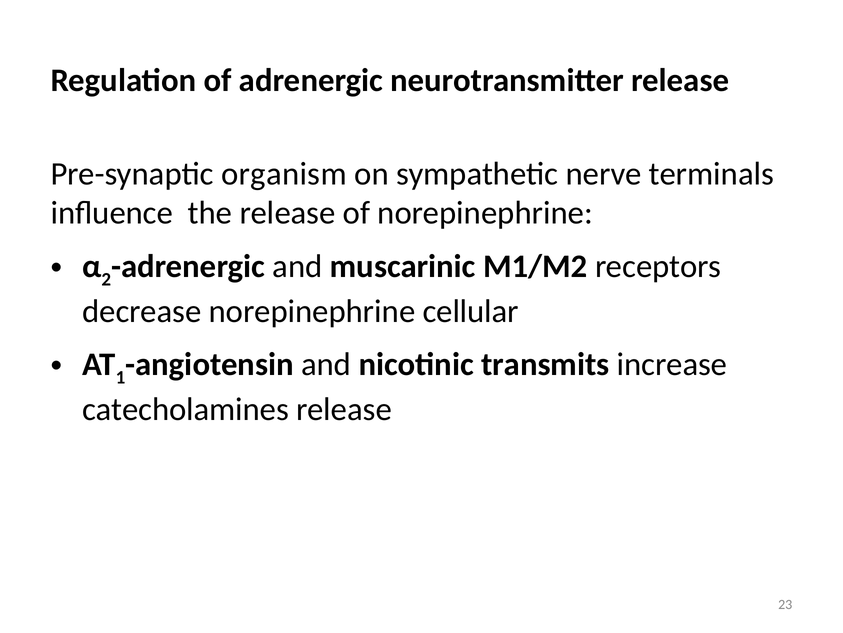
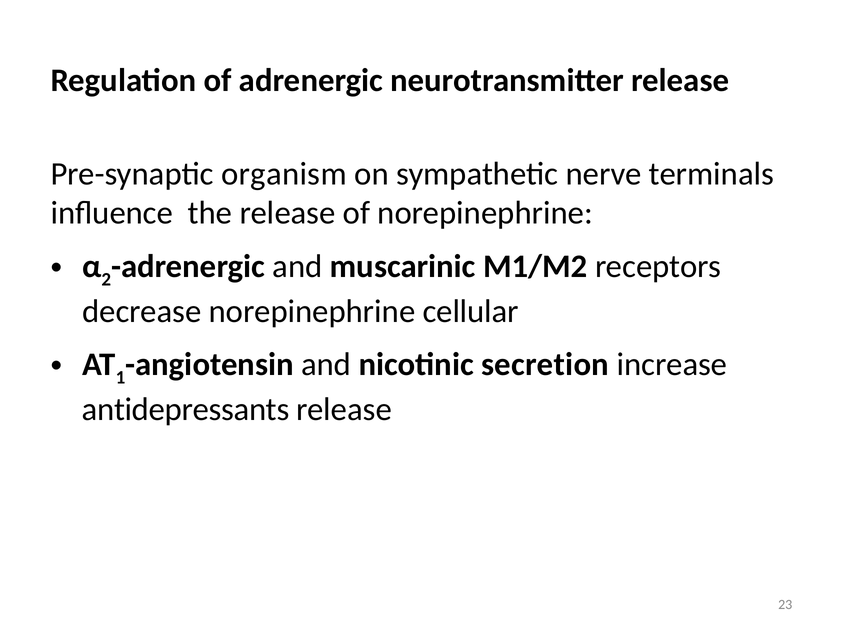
transmits: transmits -> secretion
catecholamines: catecholamines -> antidepressants
